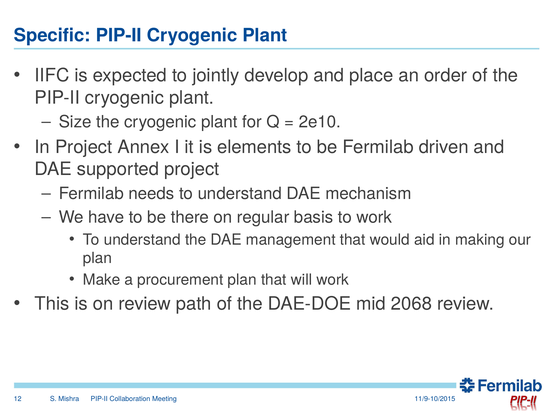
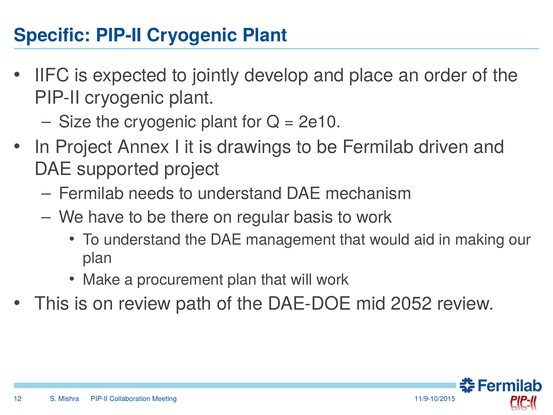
elements: elements -> drawings
2068: 2068 -> 2052
